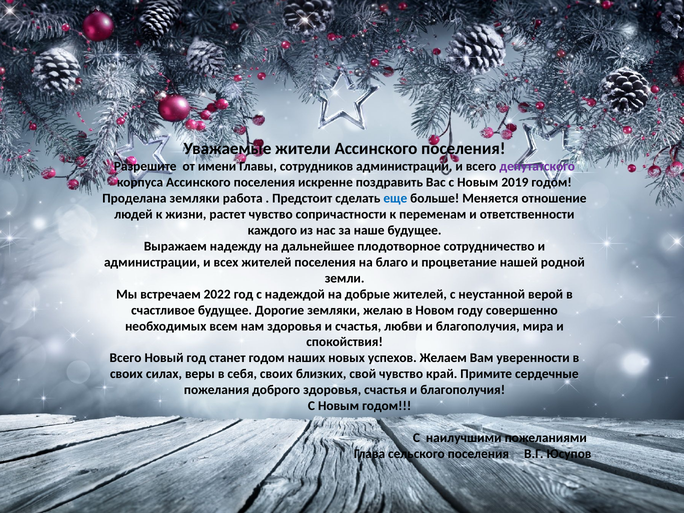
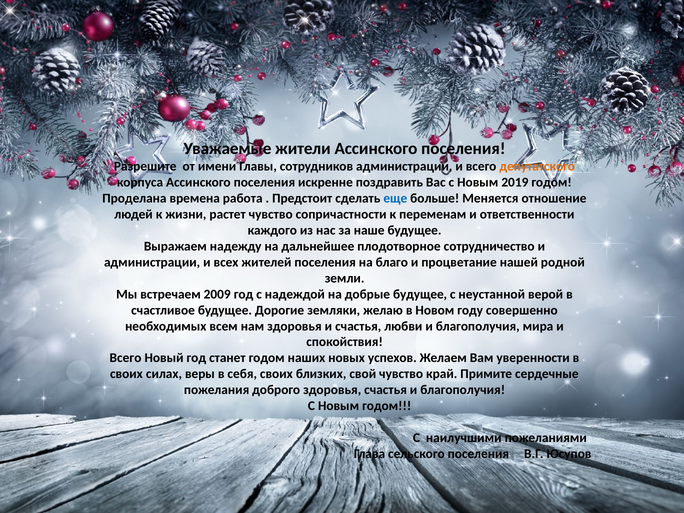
депутатского colour: purple -> orange
Проделана земляки: земляки -> времена
2022: 2022 -> 2009
добрые жителей: жителей -> будущее
